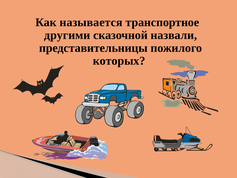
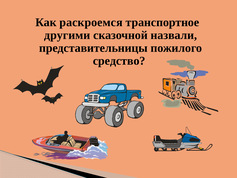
называется: называется -> раскроемся
которых: которых -> средство
